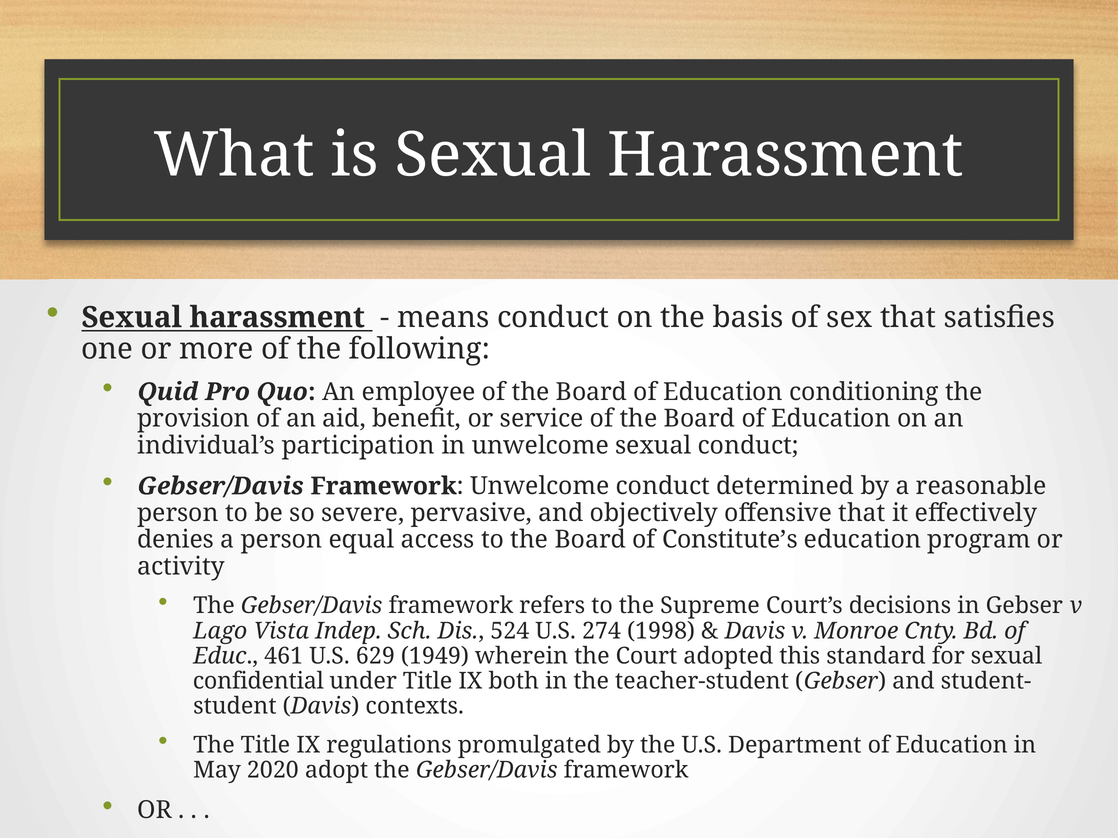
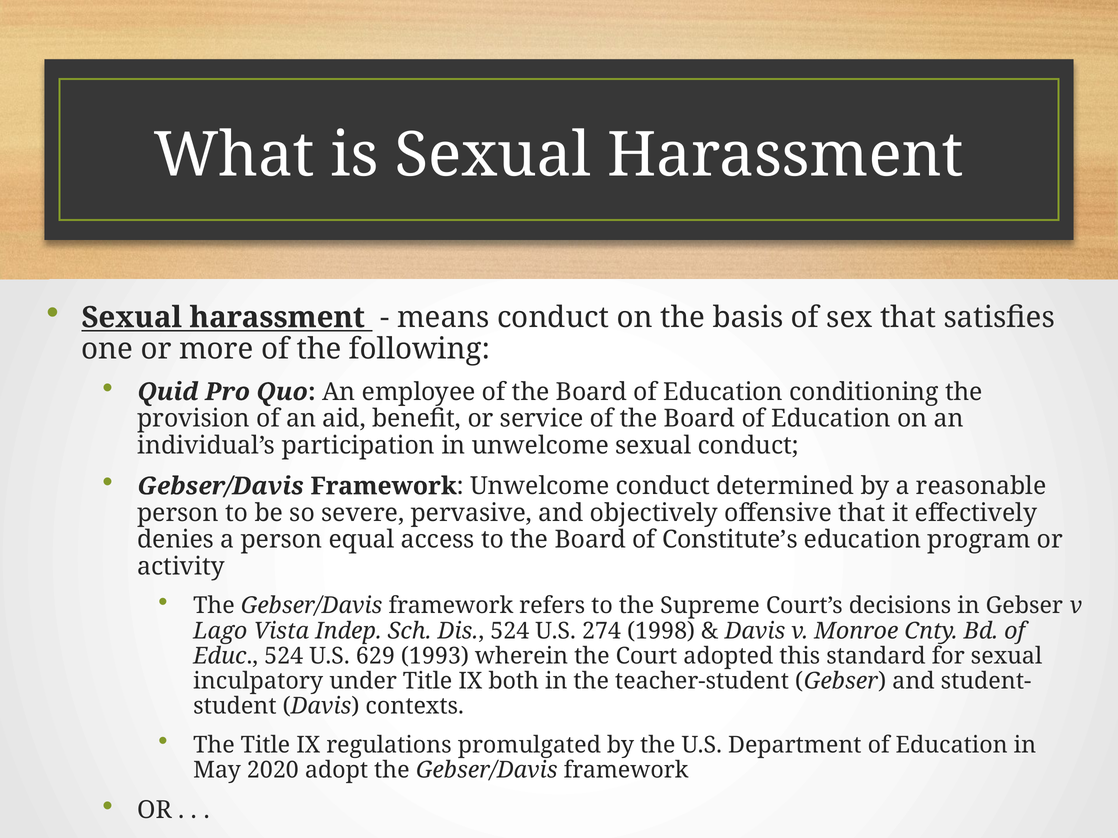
Educ 461: 461 -> 524
1949: 1949 -> 1993
confidential: confidential -> inculpatory
